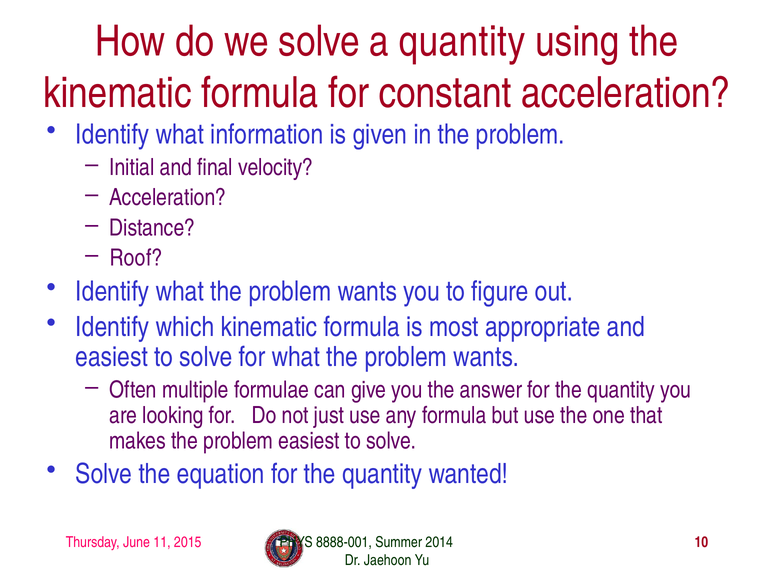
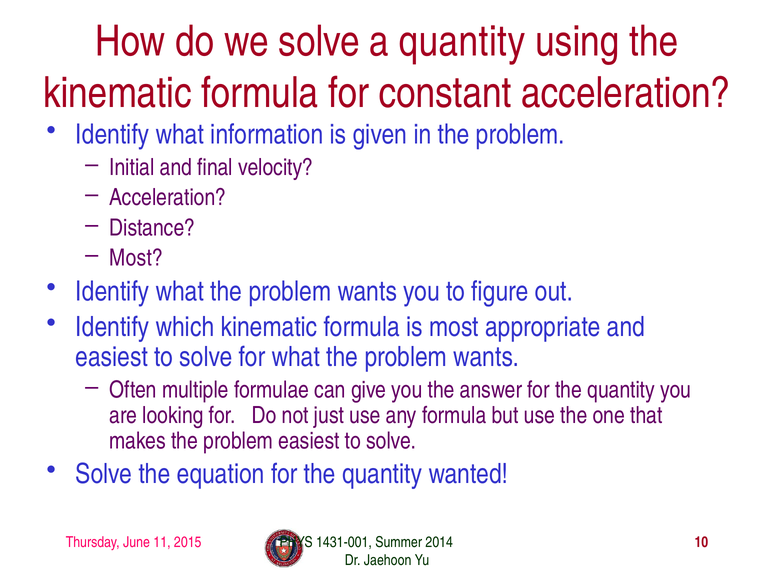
Roof at (136, 258): Roof -> Most
8888-001: 8888-001 -> 1431-001
